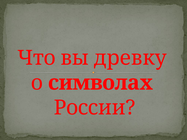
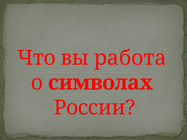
древку: древку -> работа
